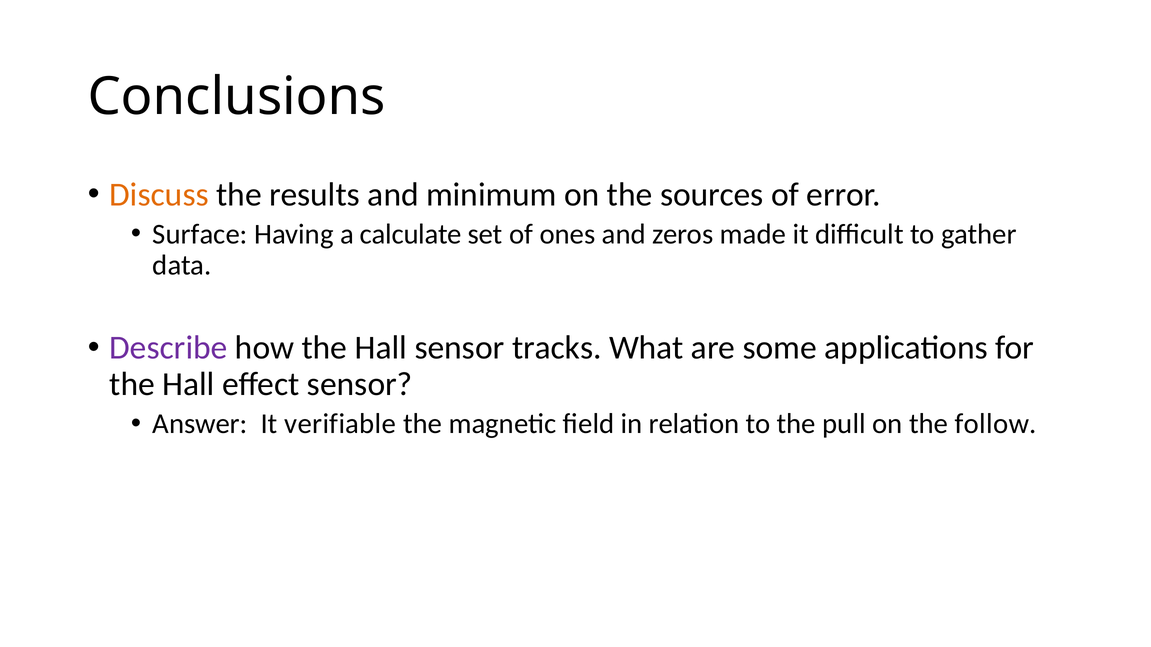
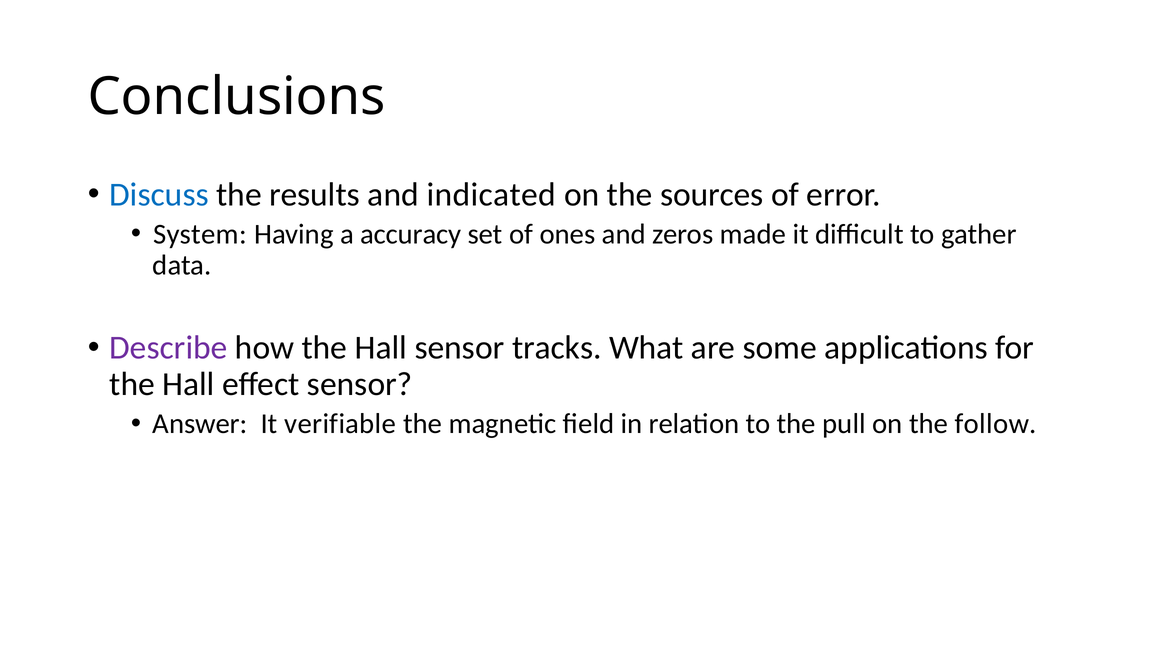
Discuss colour: orange -> blue
minimum: minimum -> indicated
Surface: Surface -> System
calculate: calculate -> accuracy
